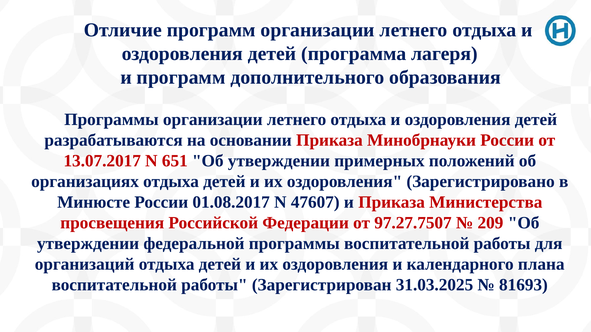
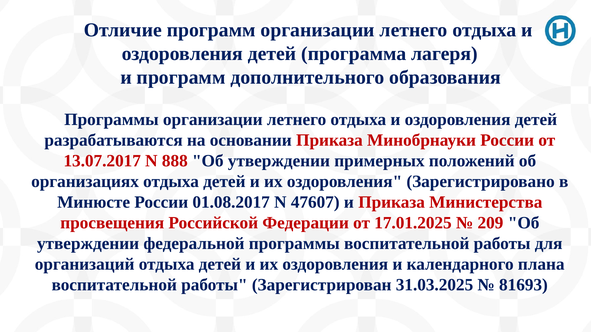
651: 651 -> 888
97.27.7507: 97.27.7507 -> 17.01.2025
